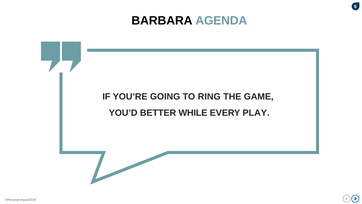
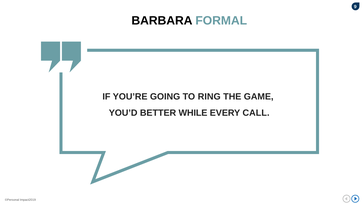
AGENDA: AGENDA -> FORMAL
PLAY: PLAY -> CALL
